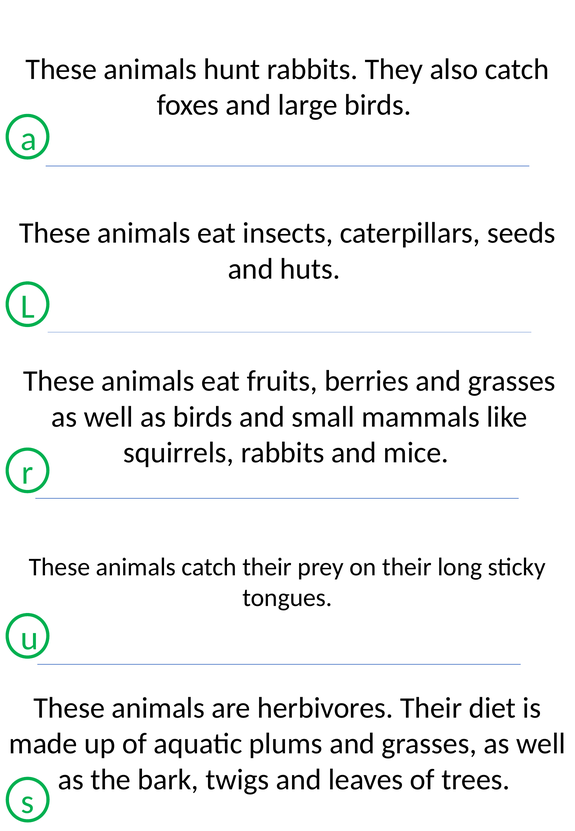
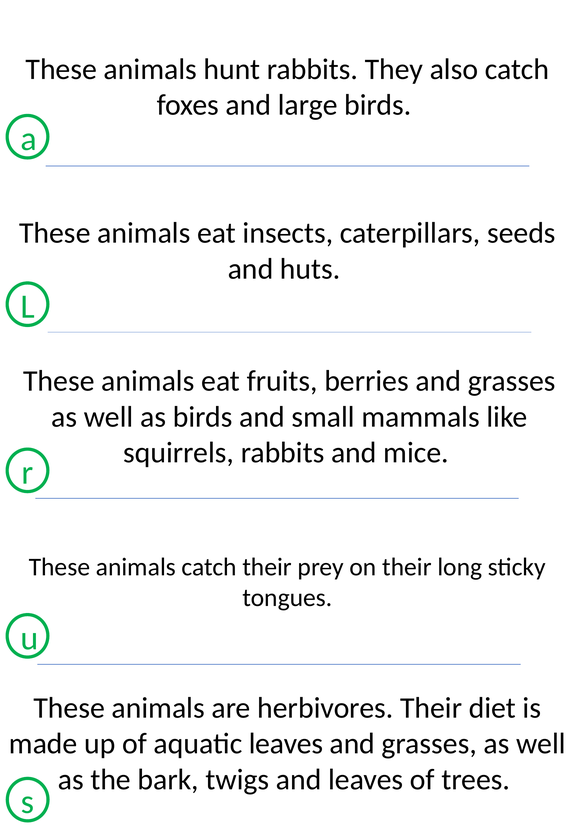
aquatic plums: plums -> leaves
